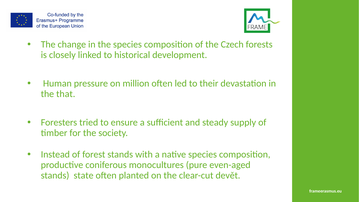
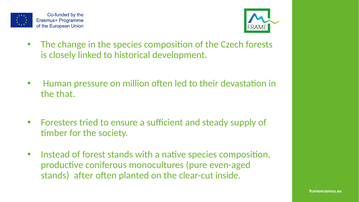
state: state -> after
devět: devět -> inside
